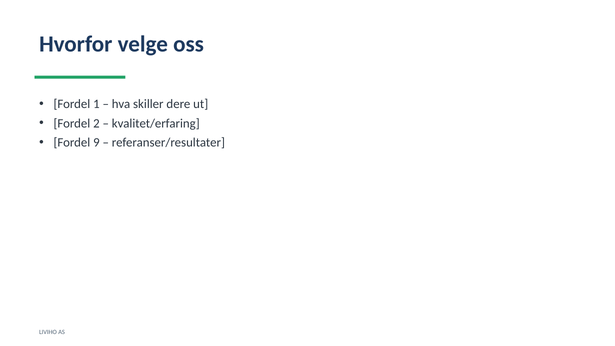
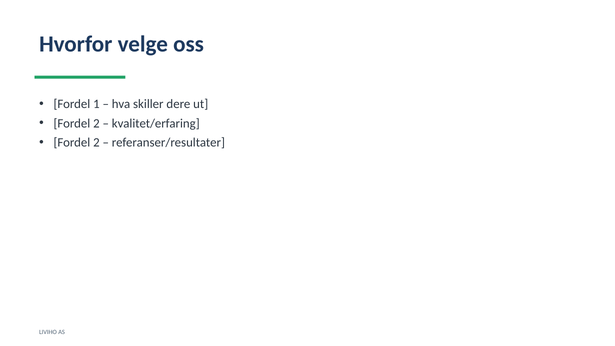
9 at (96, 143): 9 -> 2
